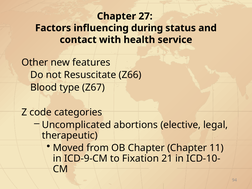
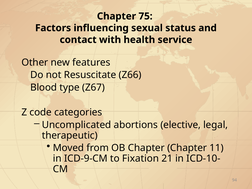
27: 27 -> 75
during: during -> sexual
